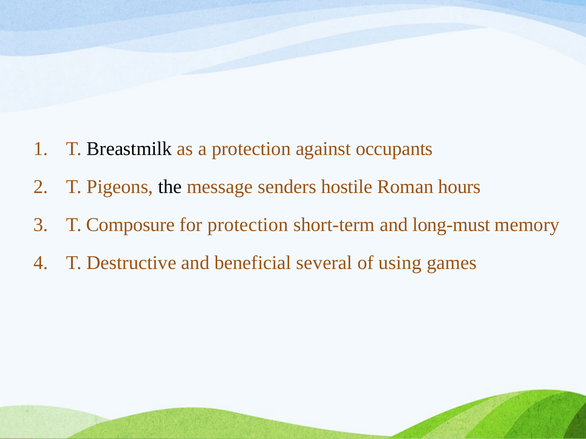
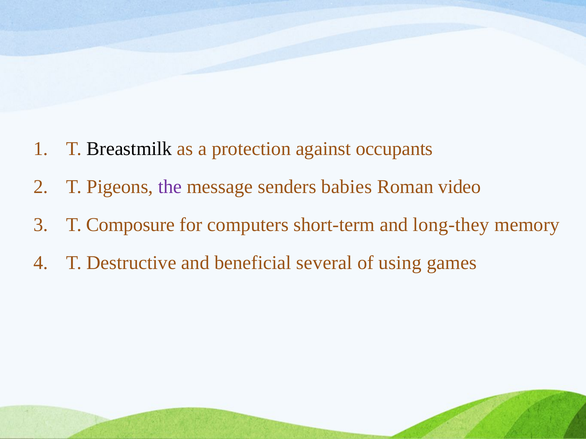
the colour: black -> purple
hostile: hostile -> babies
hours: hours -> video
for protection: protection -> computers
long-must: long-must -> long-they
